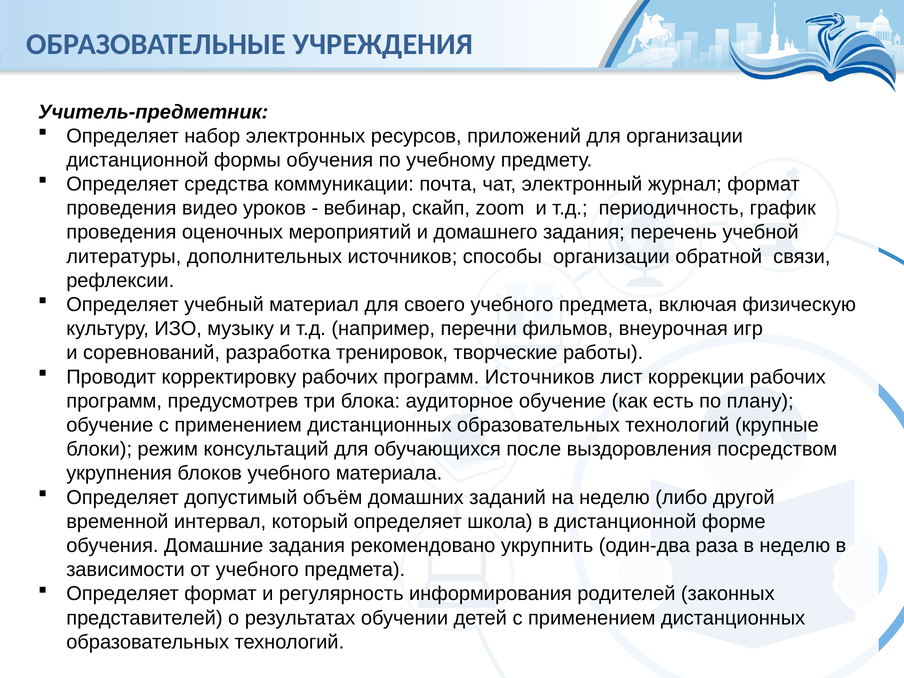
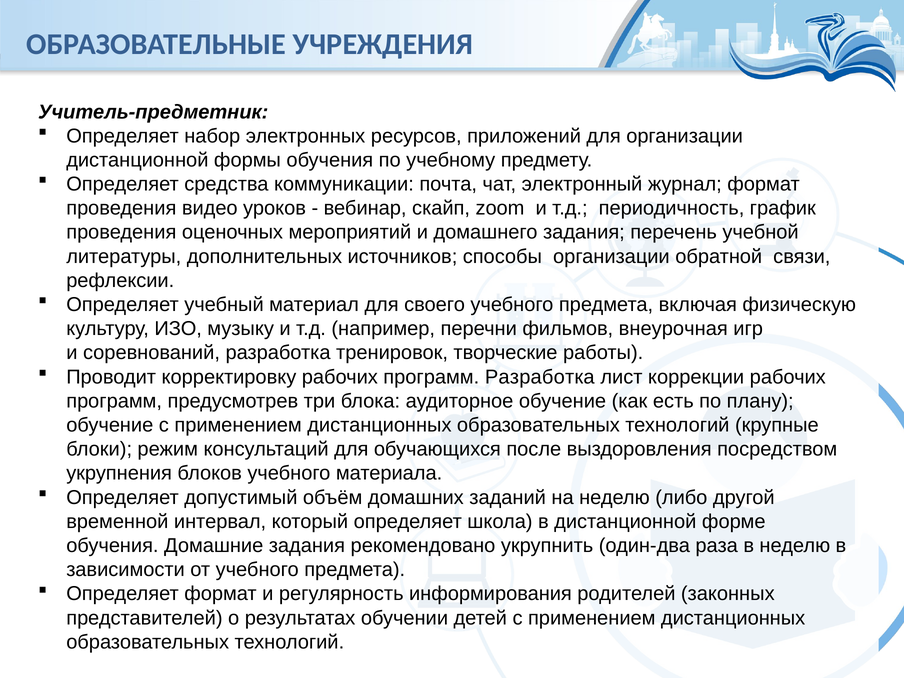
программ Источников: Источников -> Разработка
